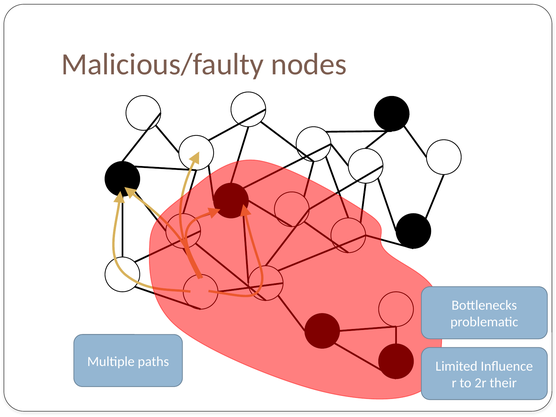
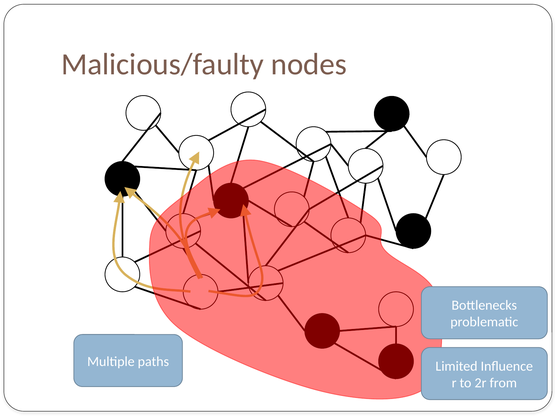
their: their -> from
